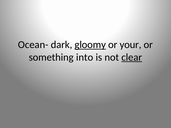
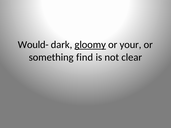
Ocean-: Ocean- -> Would-
into: into -> find
clear underline: present -> none
